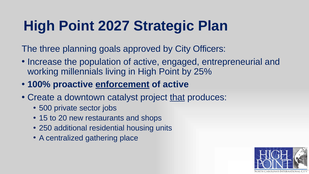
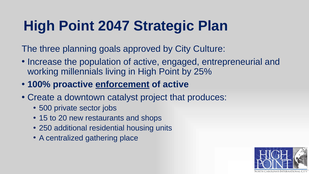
2027: 2027 -> 2047
Officers: Officers -> Culture
that underline: present -> none
